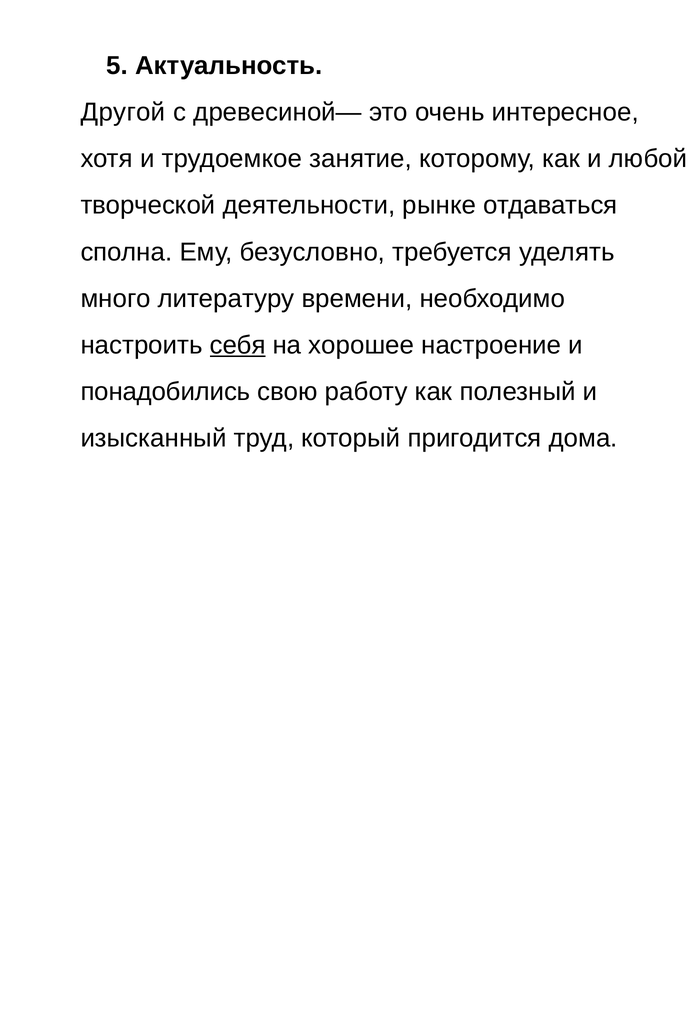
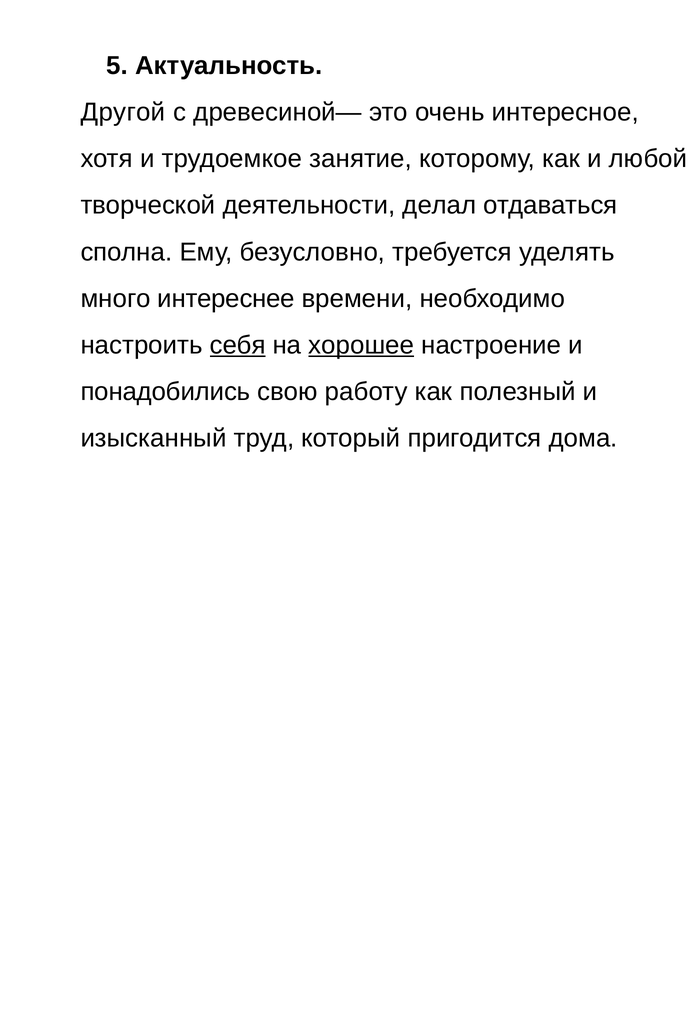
рынке: рынке -> делал
литературу: литературу -> интереснее
хорошее underline: none -> present
